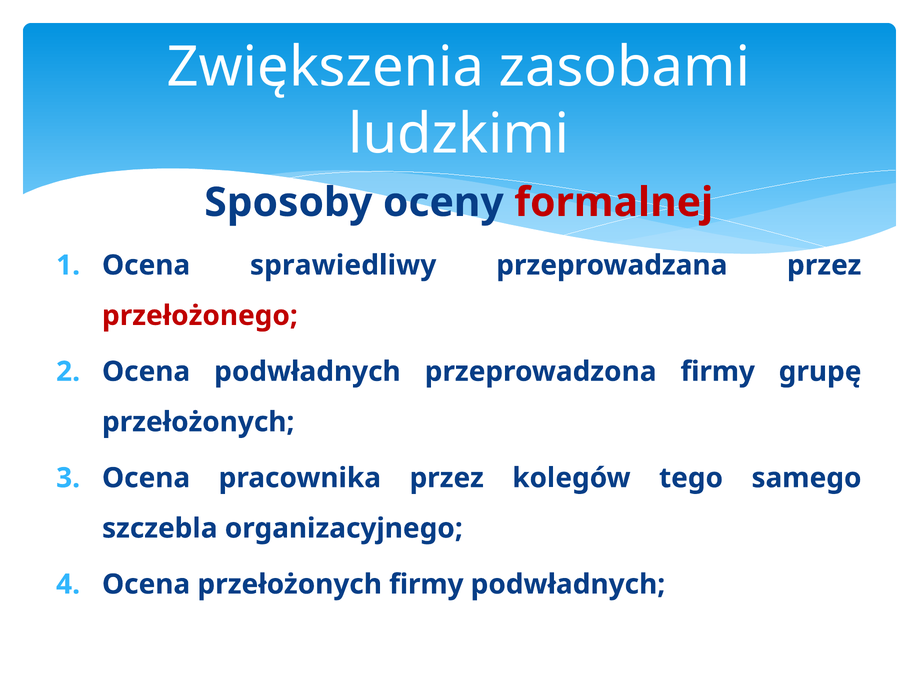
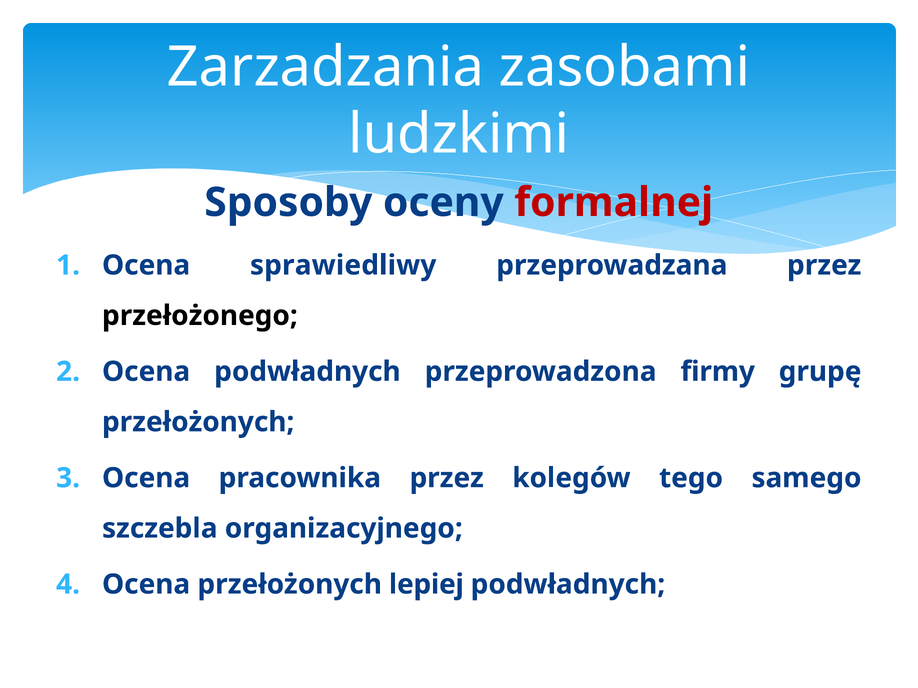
Zwiększenia: Zwiększenia -> Zarzadzania
przełożonego colour: red -> black
przełożonych firmy: firmy -> lepiej
